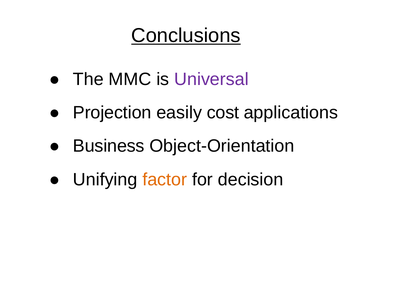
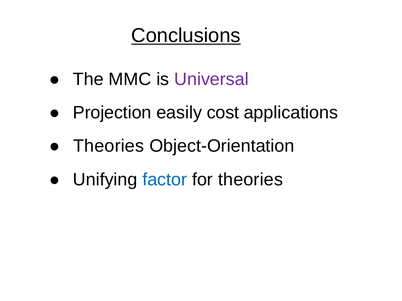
Business at (109, 146): Business -> Theories
factor colour: orange -> blue
for decision: decision -> theories
